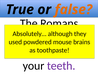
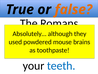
teeth colour: purple -> blue
